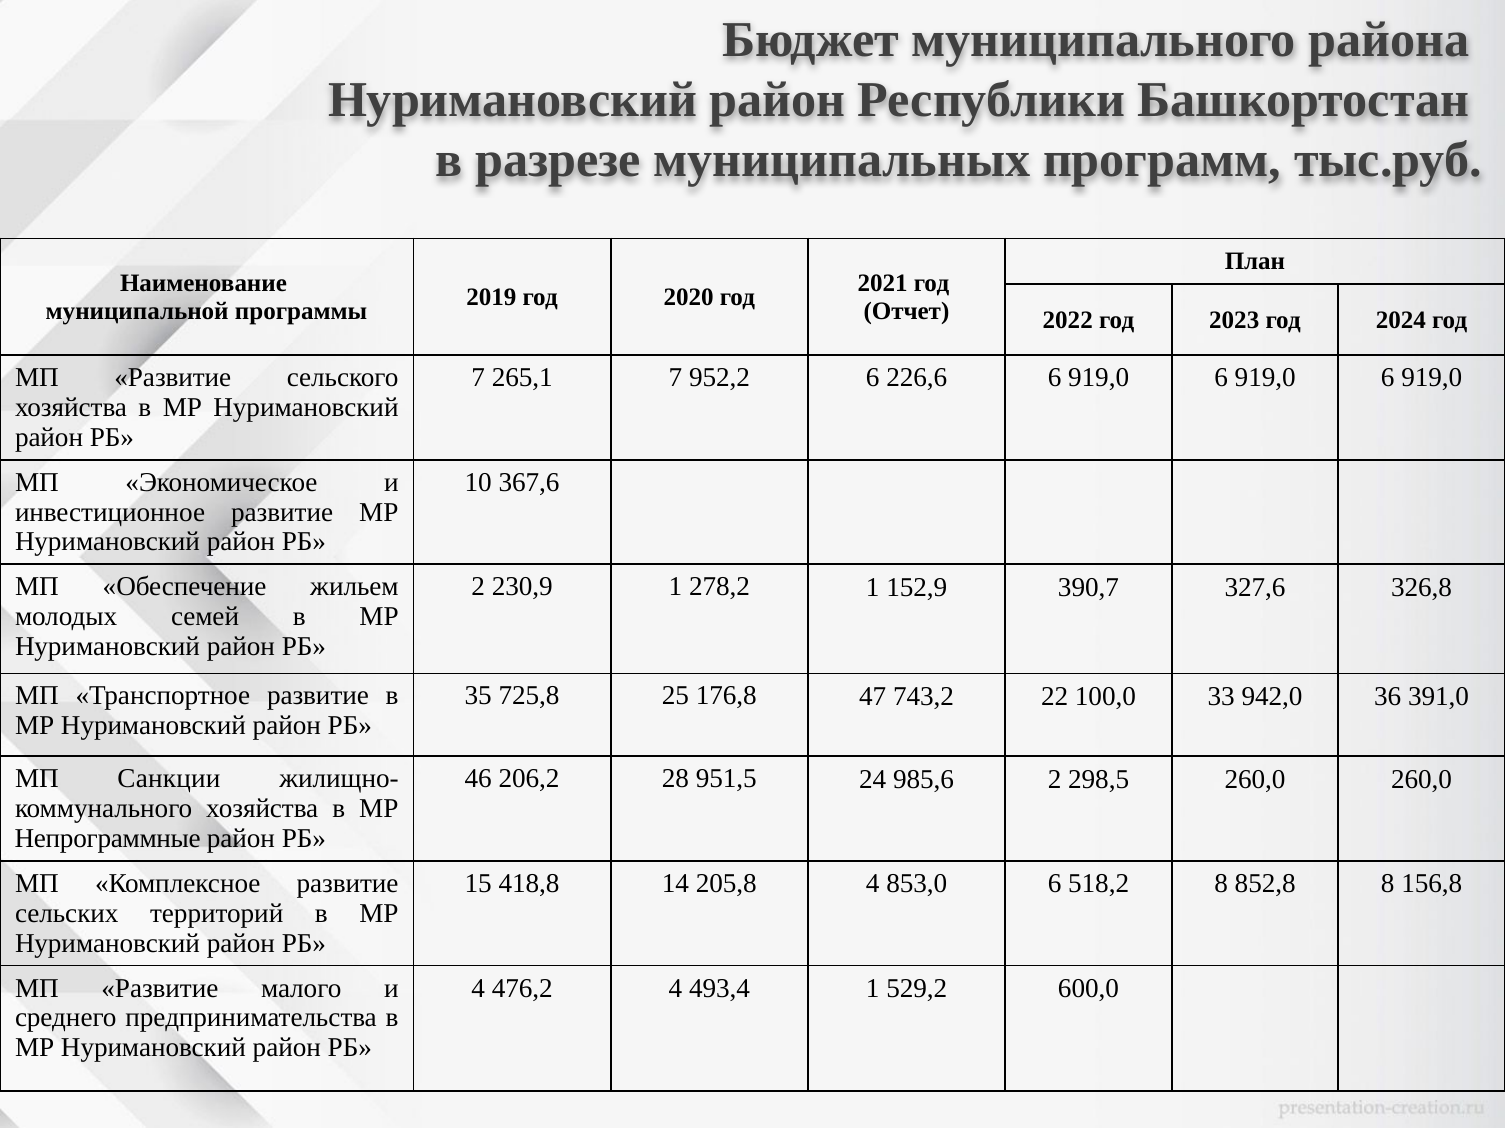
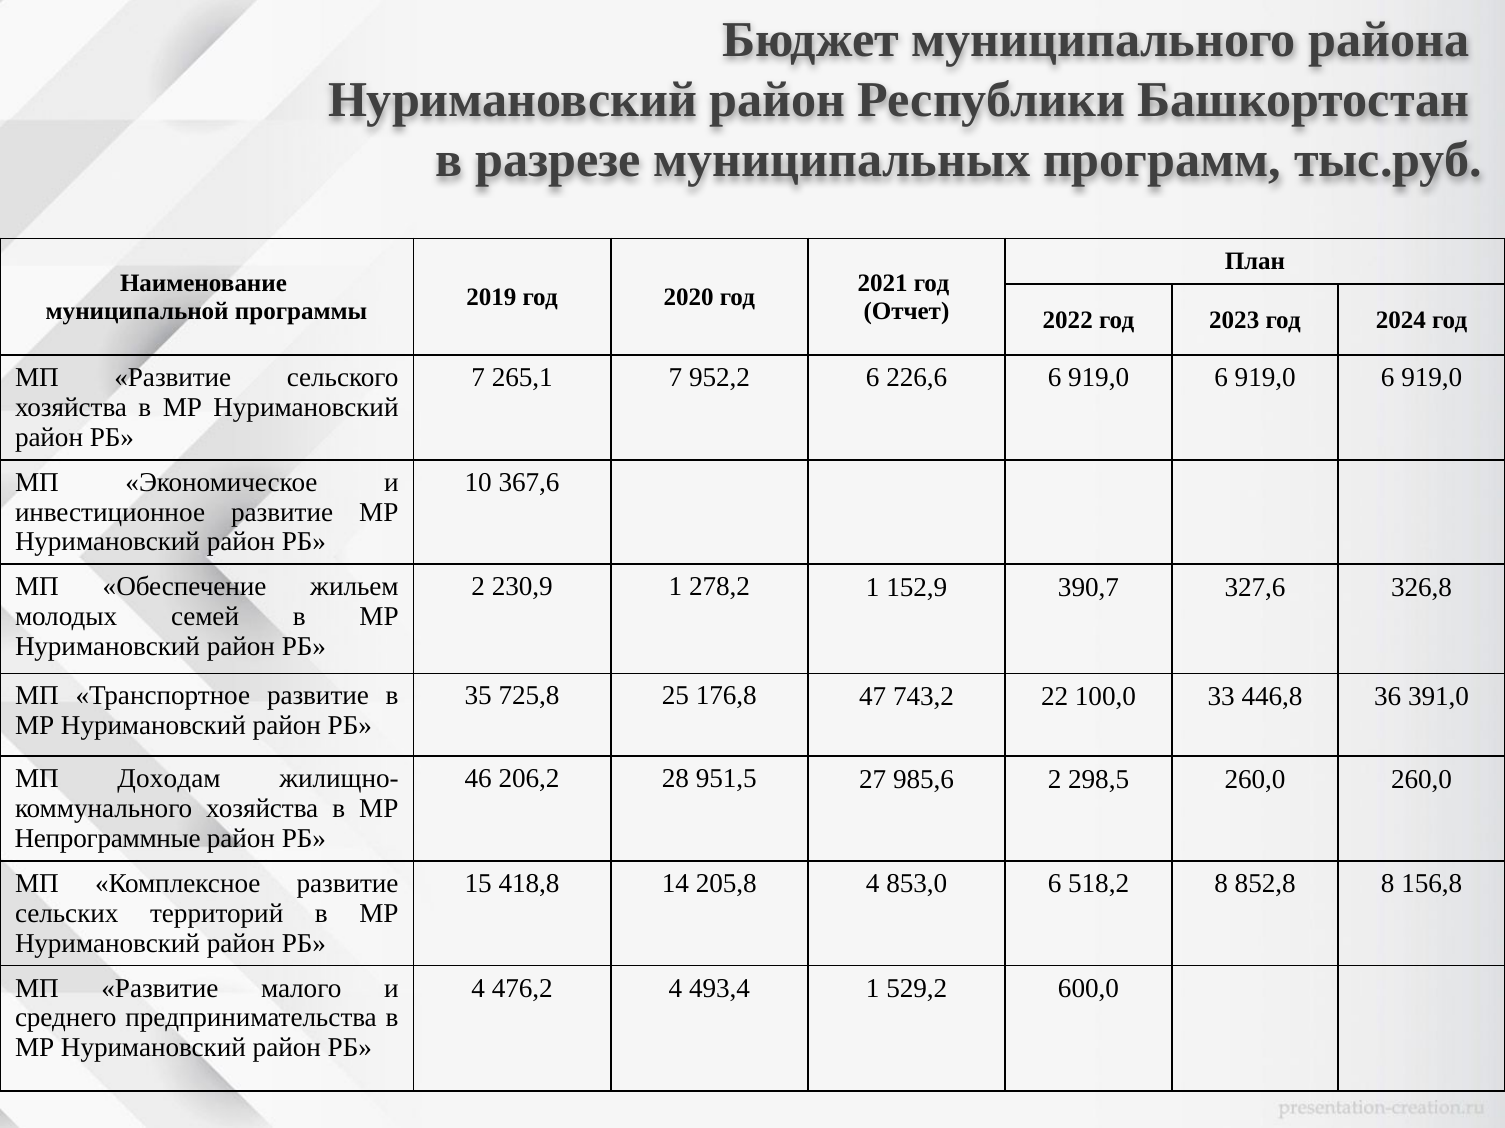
942,0: 942,0 -> 446,8
Санкции: Санкции -> Доходам
24: 24 -> 27
